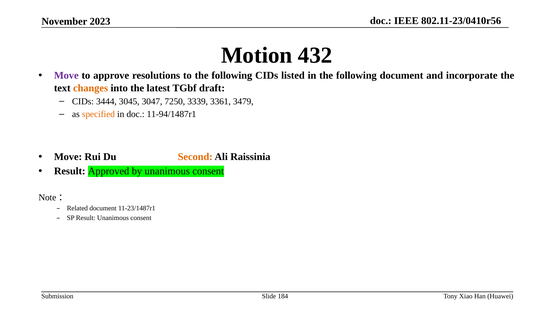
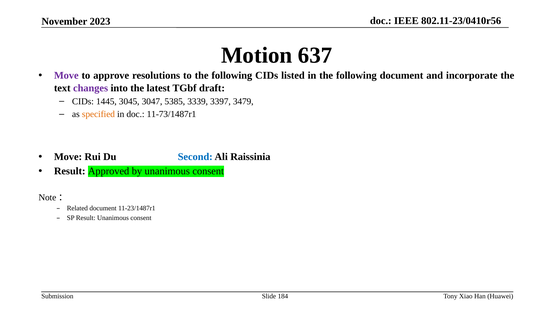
432: 432 -> 637
changes colour: orange -> purple
3444: 3444 -> 1445
7250: 7250 -> 5385
3361: 3361 -> 3397
11-94/1487r1: 11-94/1487r1 -> 11-73/1487r1
Second colour: orange -> blue
